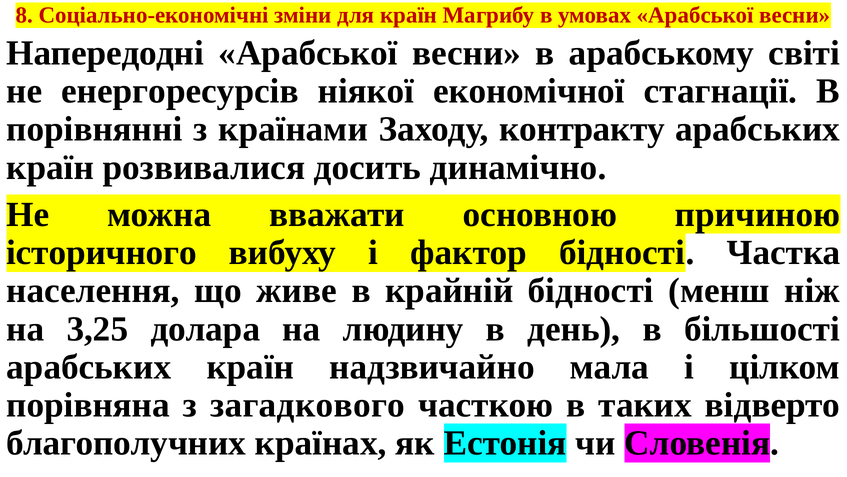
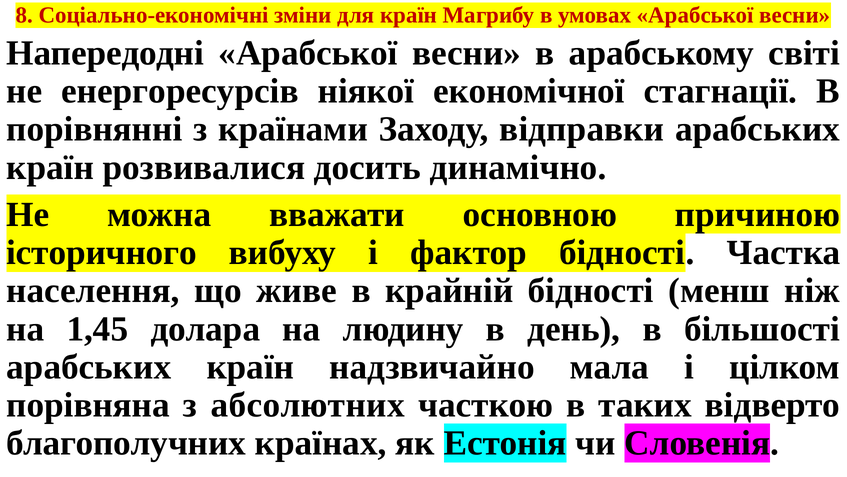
контракту: контракту -> відправки
3,25: 3,25 -> 1,45
загадкового: загадкового -> абсолютних
